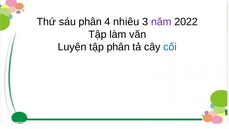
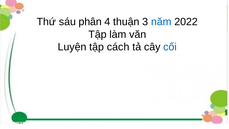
nhiêu: nhiêu -> thuận
năm colour: purple -> blue
tập phân: phân -> cách
